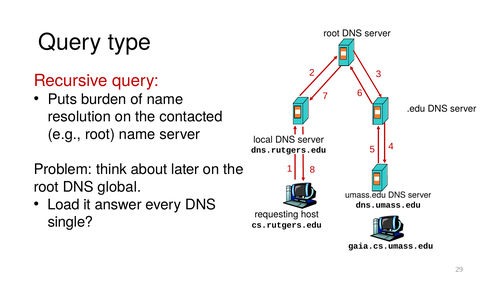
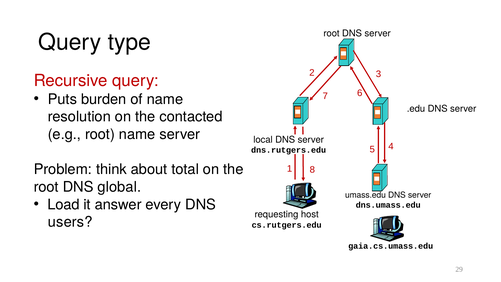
later: later -> total
single: single -> users
